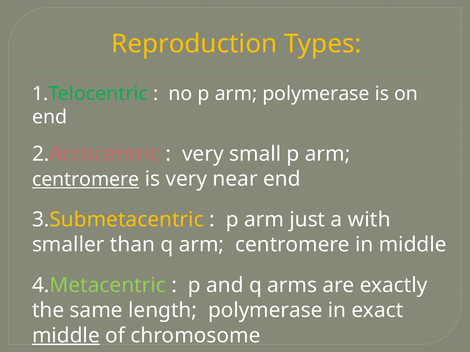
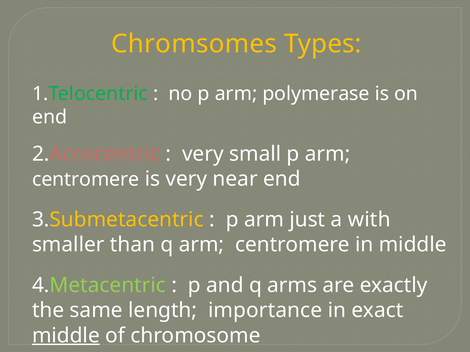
Reproduction: Reproduction -> Chromsomes
centromere at (86, 180) underline: present -> none
length polymerase: polymerase -> importance
